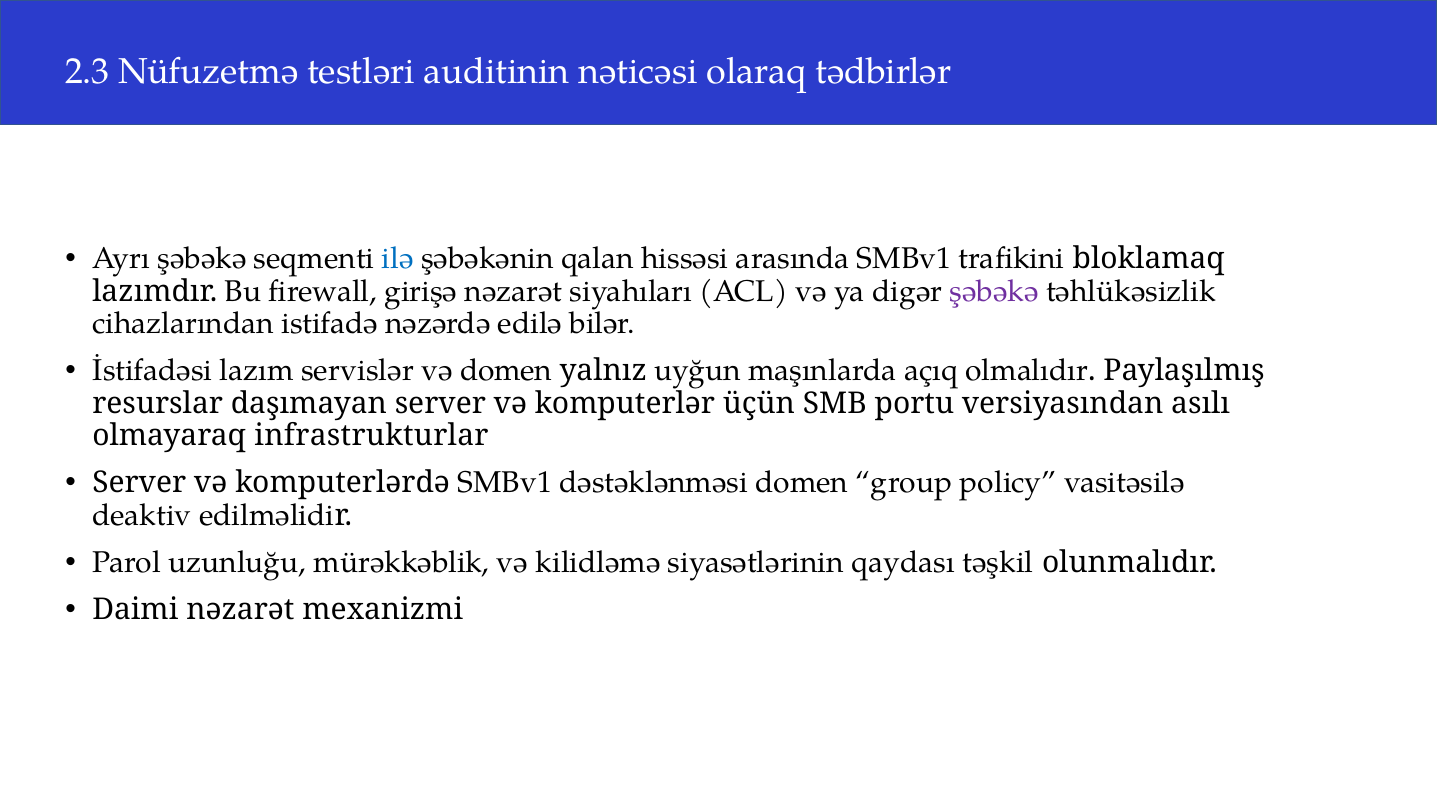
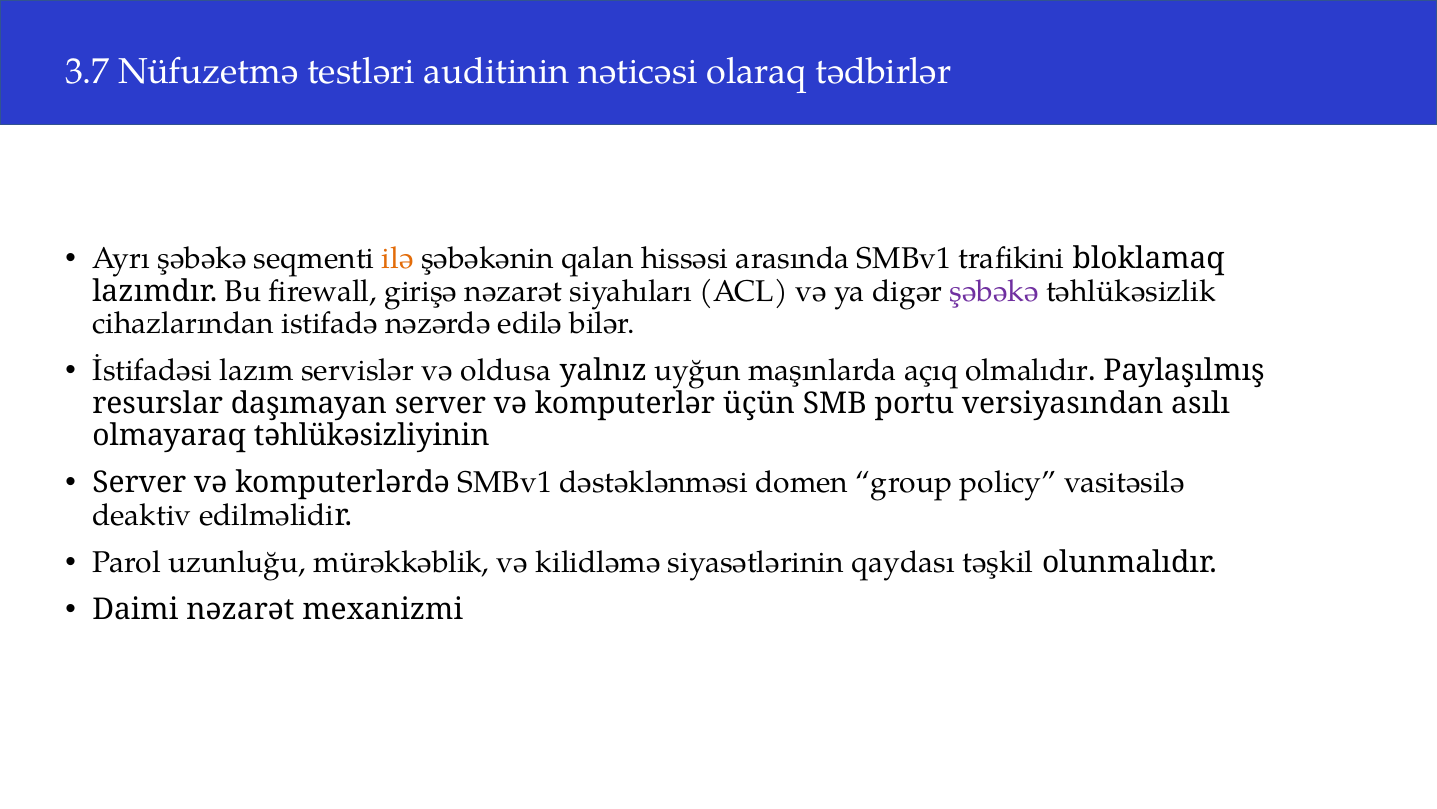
2.3: 2.3 -> 3.7
ilə colour: blue -> orange
və domen: domen -> oldusa
infrastrukturlar: infrastrukturlar -> təhlükəsizliyinin
